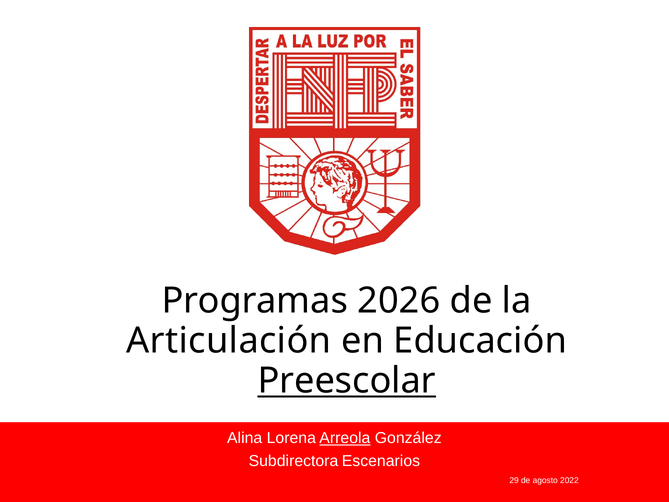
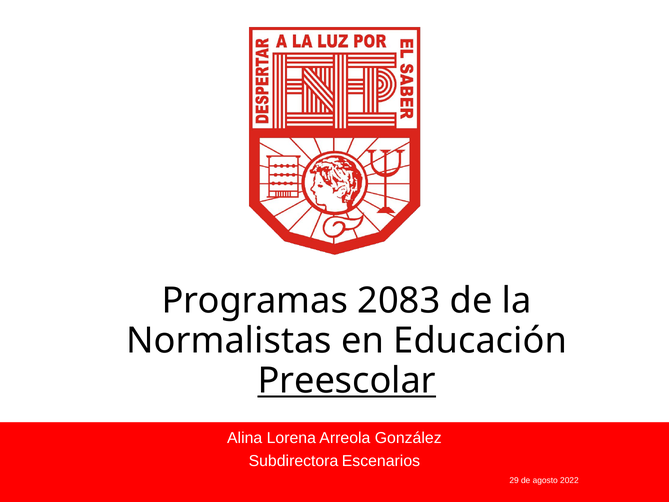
2026: 2026 -> 2083
Articulación: Articulación -> Normalistas
Arreola underline: present -> none
